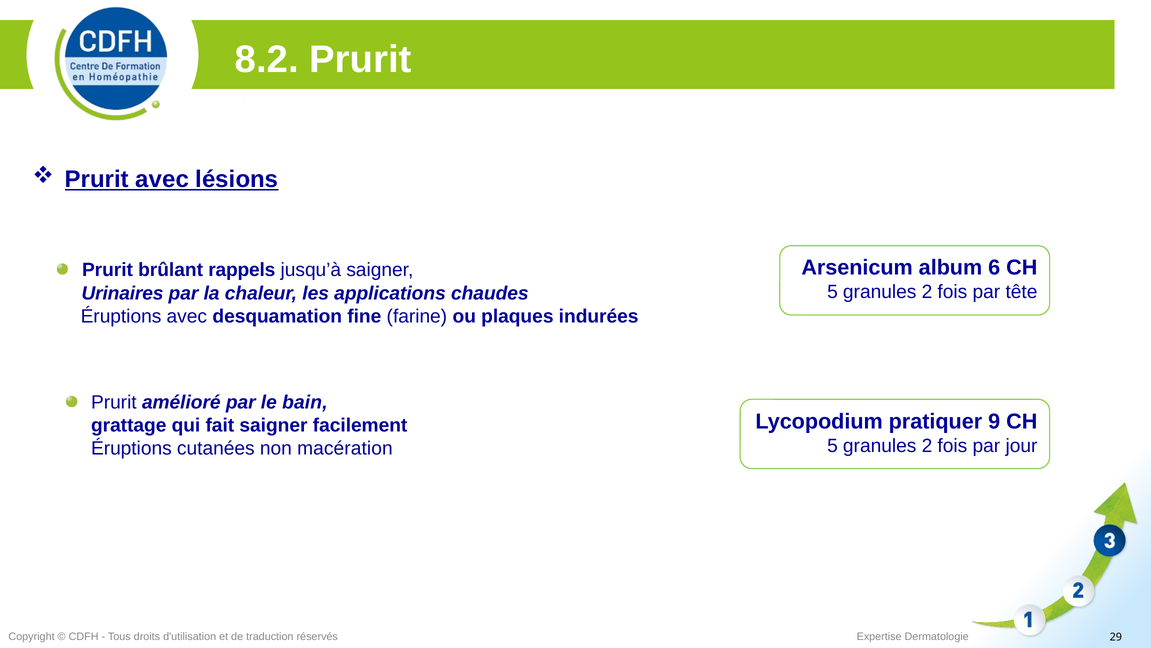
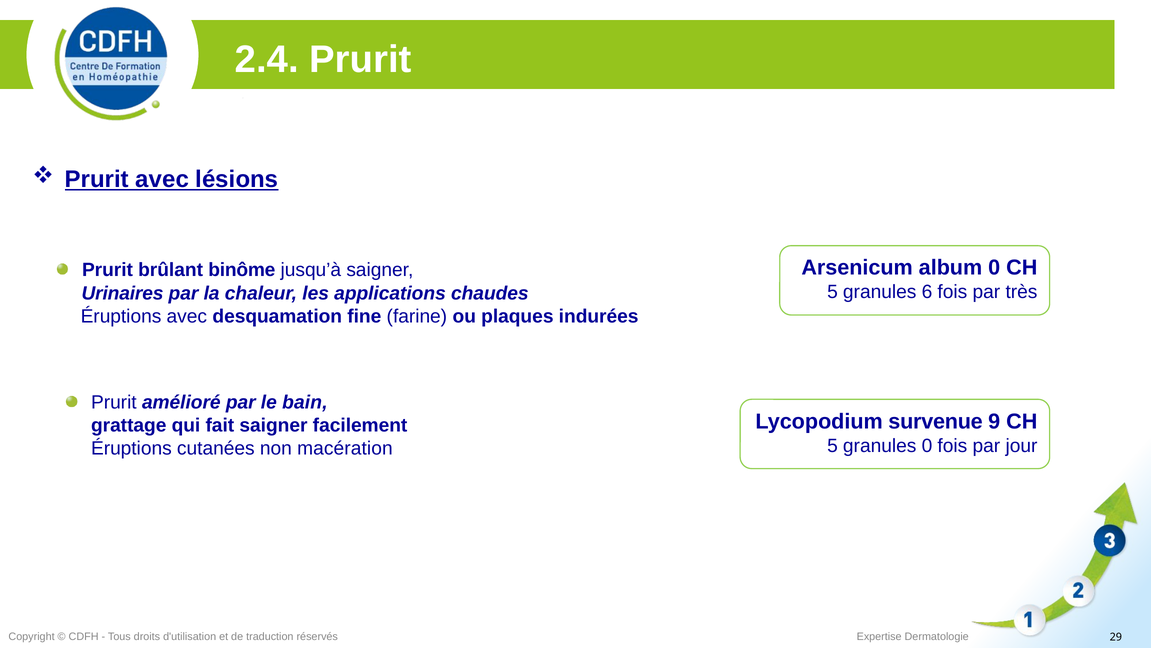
8.2: 8.2 -> 2.4
album 6: 6 -> 0
rappels: rappels -> binôme
2 at (927, 292): 2 -> 6
tête: tête -> très
pratiquer: pratiquer -> survenue
2 at (927, 445): 2 -> 0
